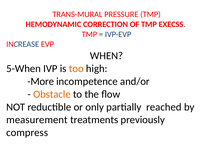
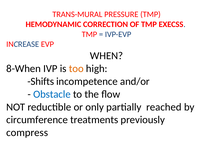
5-When: 5-When -> 8-When
More: More -> Shifts
Obstacle colour: orange -> blue
measurement: measurement -> circumference
